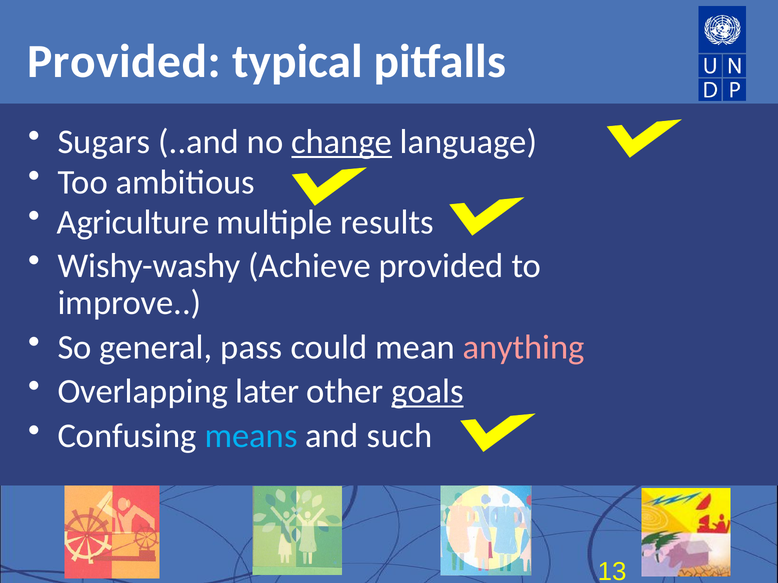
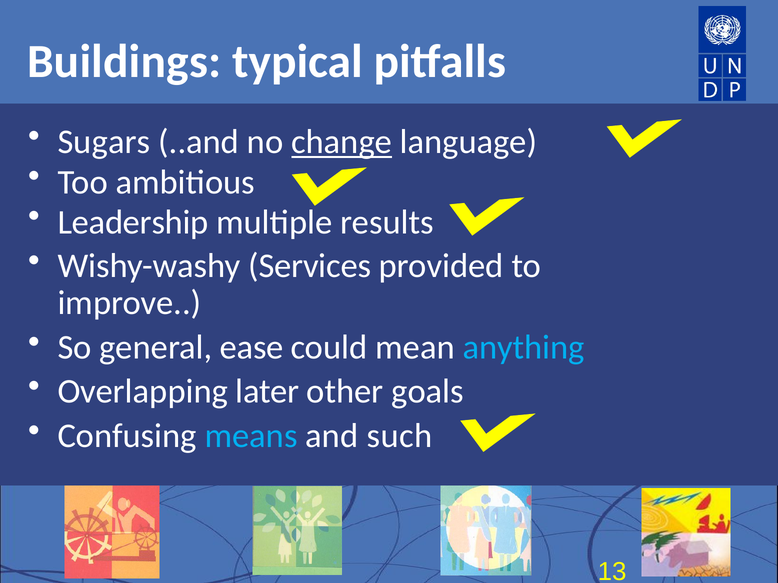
Provided at (124, 62): Provided -> Buildings
Agriculture: Agriculture -> Leadership
Achieve: Achieve -> Services
pass: pass -> ease
anything colour: pink -> light blue
goals underline: present -> none
